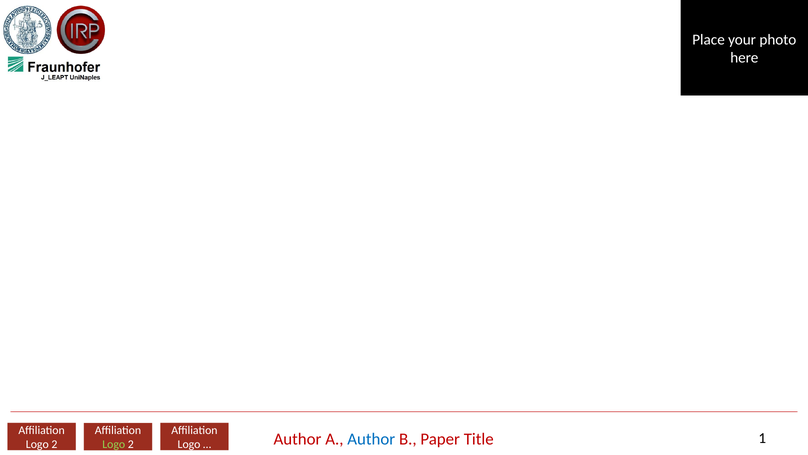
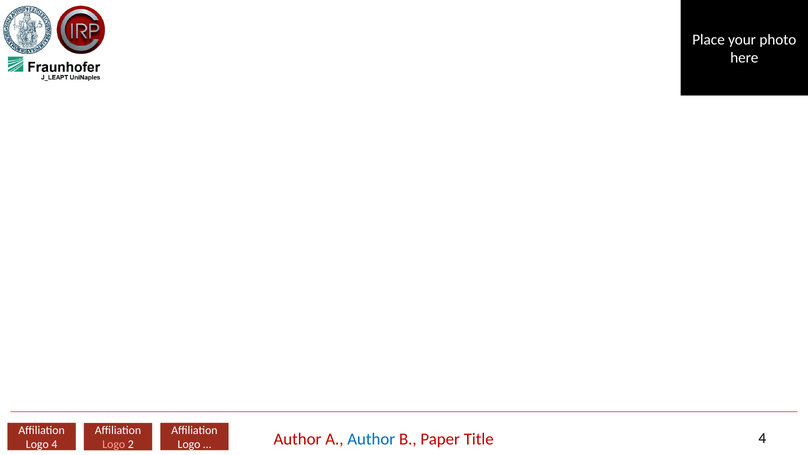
Title 1: 1 -> 4
2 at (54, 444): 2 -> 4
Logo at (114, 444) colour: light green -> pink
